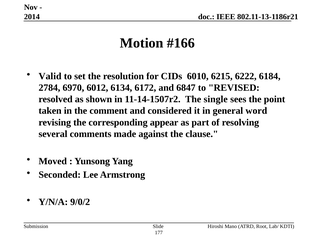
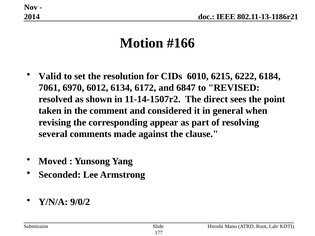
2784: 2784 -> 7061
single: single -> direct
word: word -> when
